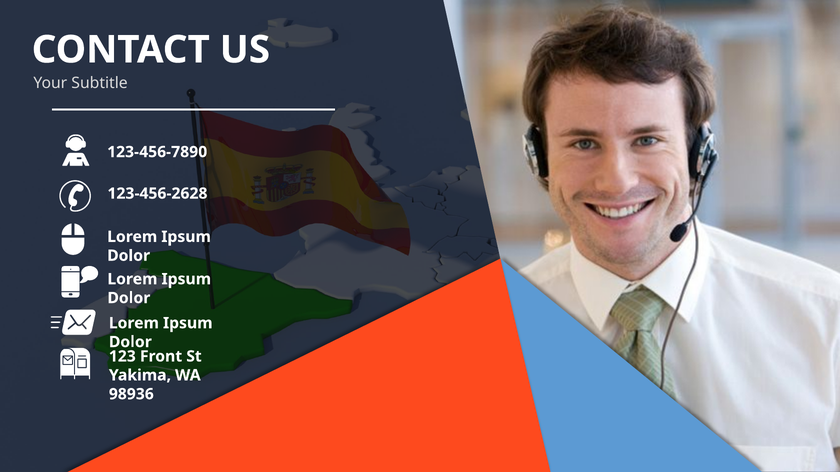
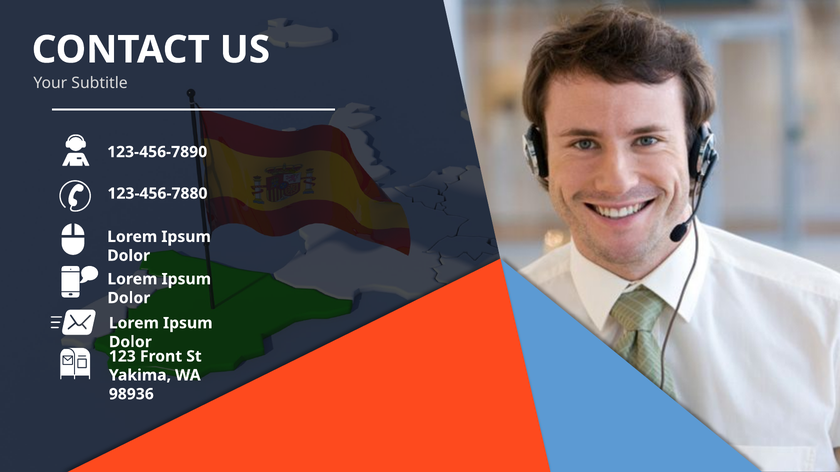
123-456-2628: 123-456-2628 -> 123-456-7880
